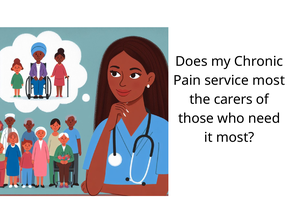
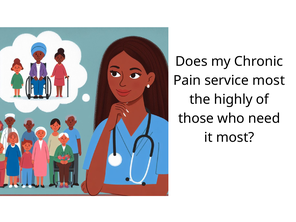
carers: carers -> highly
